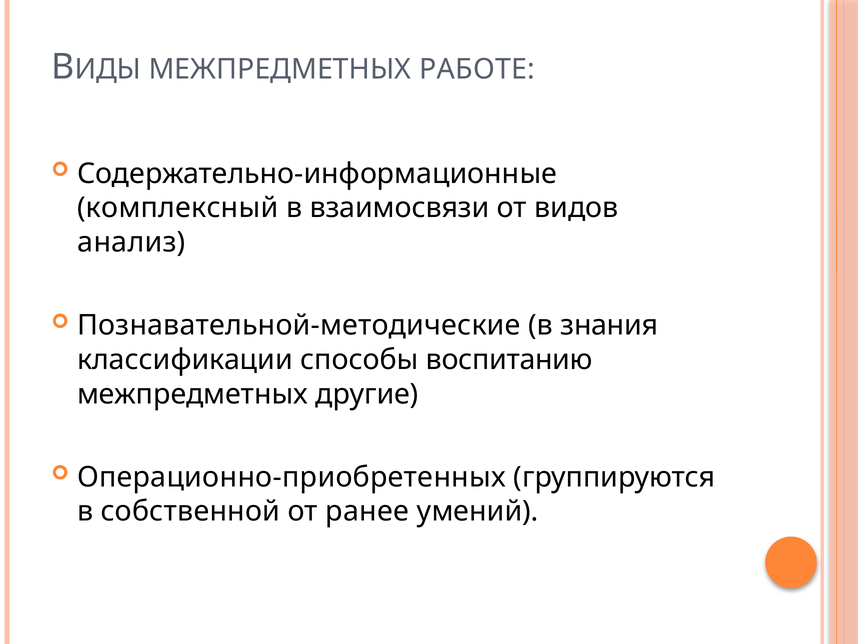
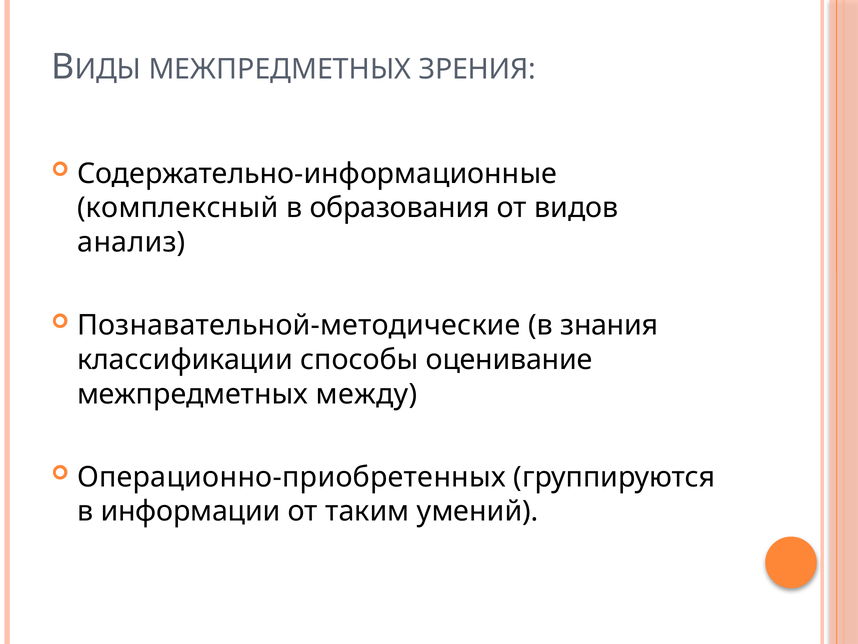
РАБОТЕ: РАБОТЕ -> ЗРЕНИЯ
взаимосвязи: взаимосвязи -> образования
воспитанию: воспитанию -> оценивание
другие: другие -> между
собственной: собственной -> информации
ранее: ранее -> таким
